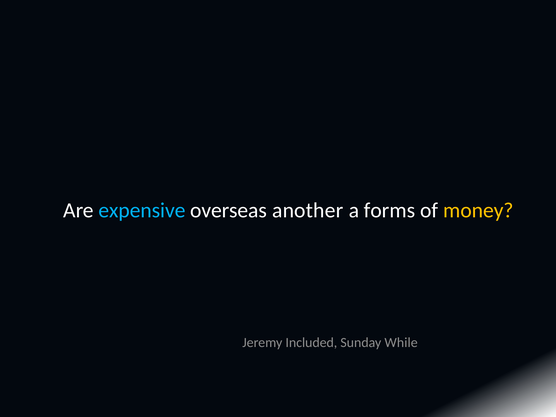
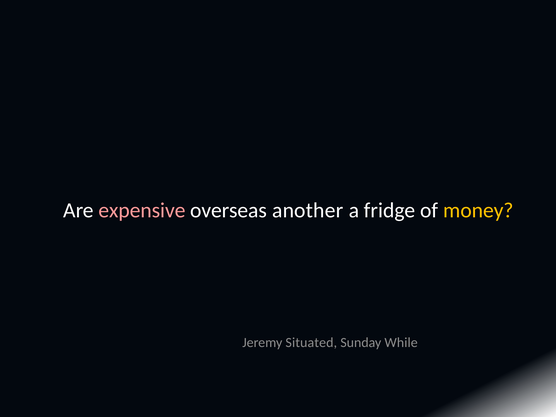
expensive colour: light blue -> pink
forms: forms -> fridge
Included: Included -> Situated
